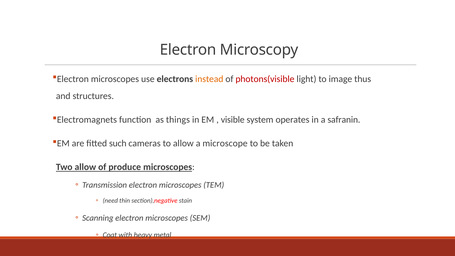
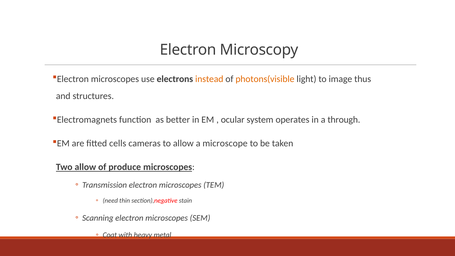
photons(visible colour: red -> orange
things: things -> better
visible: visible -> ocular
safranin: safranin -> through
such: such -> cells
